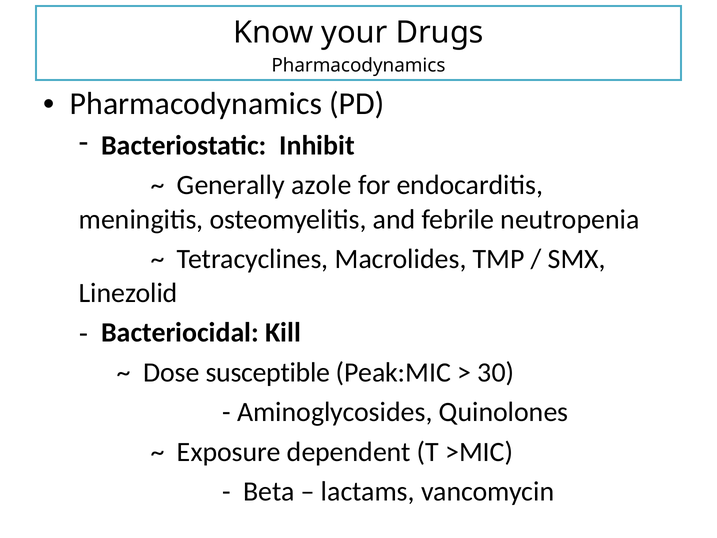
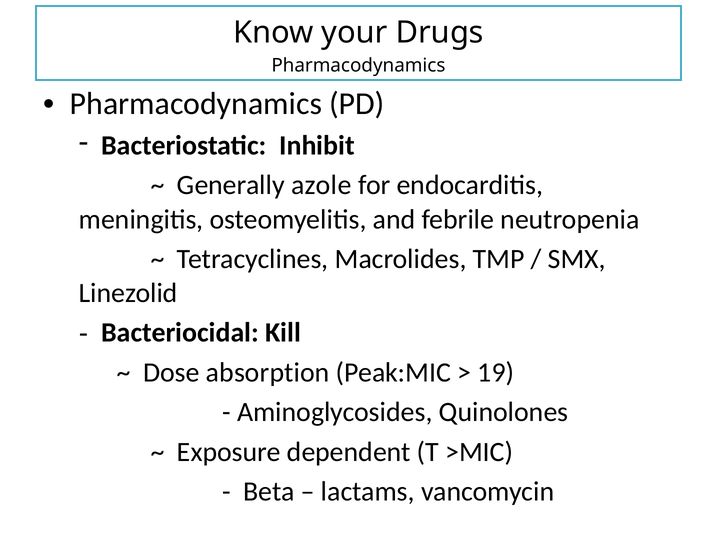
susceptible: susceptible -> absorption
30: 30 -> 19
